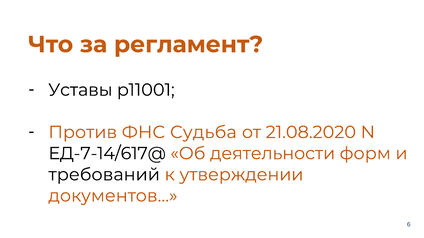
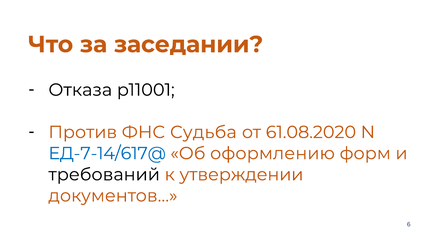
регламент: регламент -> заседании
Уставы: Уставы -> Отказа
21.08.2020: 21.08.2020 -> 61.08.2020
ЕД-7-14/617@ colour: black -> blue
деятельности: деятельности -> оформлению
